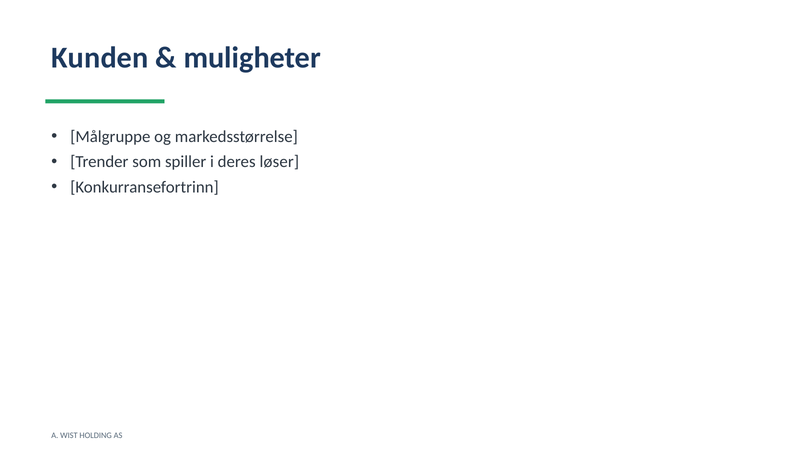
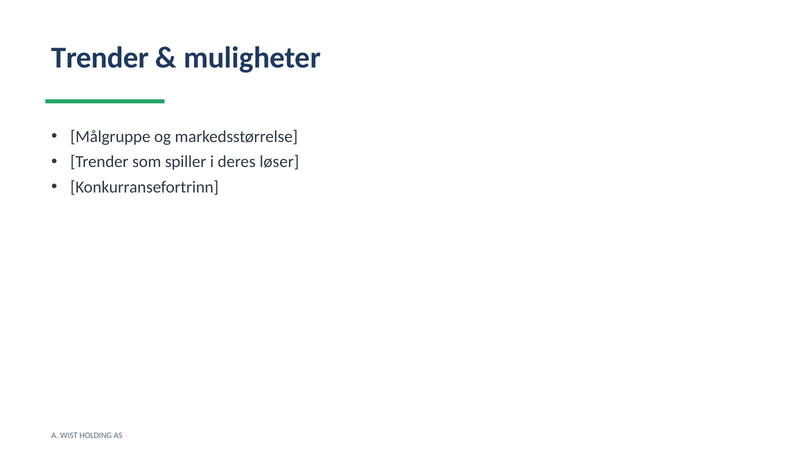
Kunden at (100, 58): Kunden -> Trender
